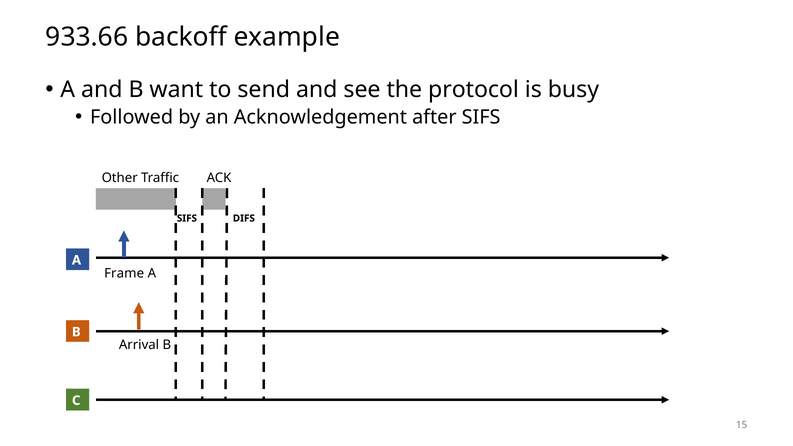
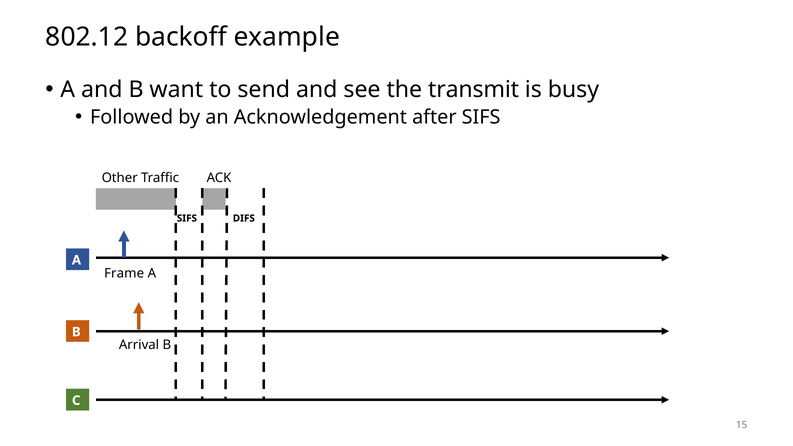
933.66: 933.66 -> 802.12
protocol: protocol -> transmit
